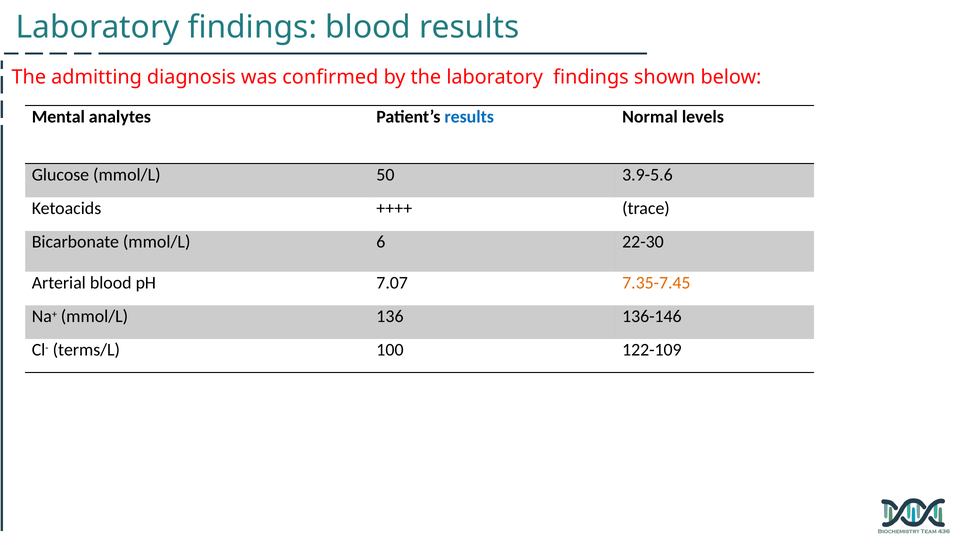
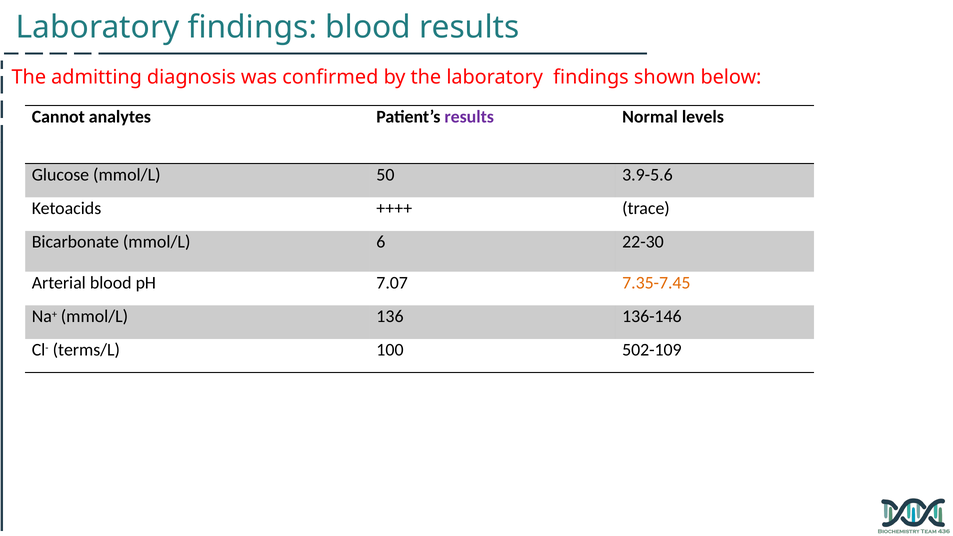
Mental: Mental -> Cannot
results at (469, 117) colour: blue -> purple
122-109: 122-109 -> 502-109
